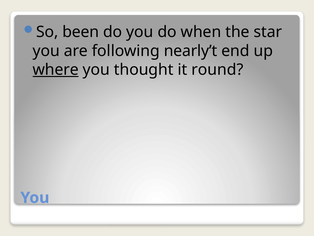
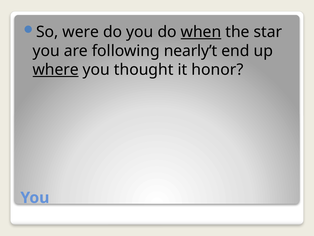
been: been -> were
when underline: none -> present
round: round -> honor
